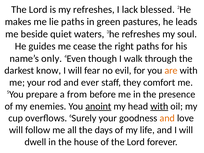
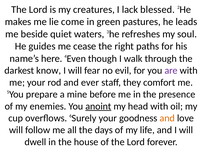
my refreshes: refreshes -> creatures
lie paths: paths -> come
only: only -> here
are colour: orange -> purple
from: from -> mine
with at (159, 106) underline: present -> none
